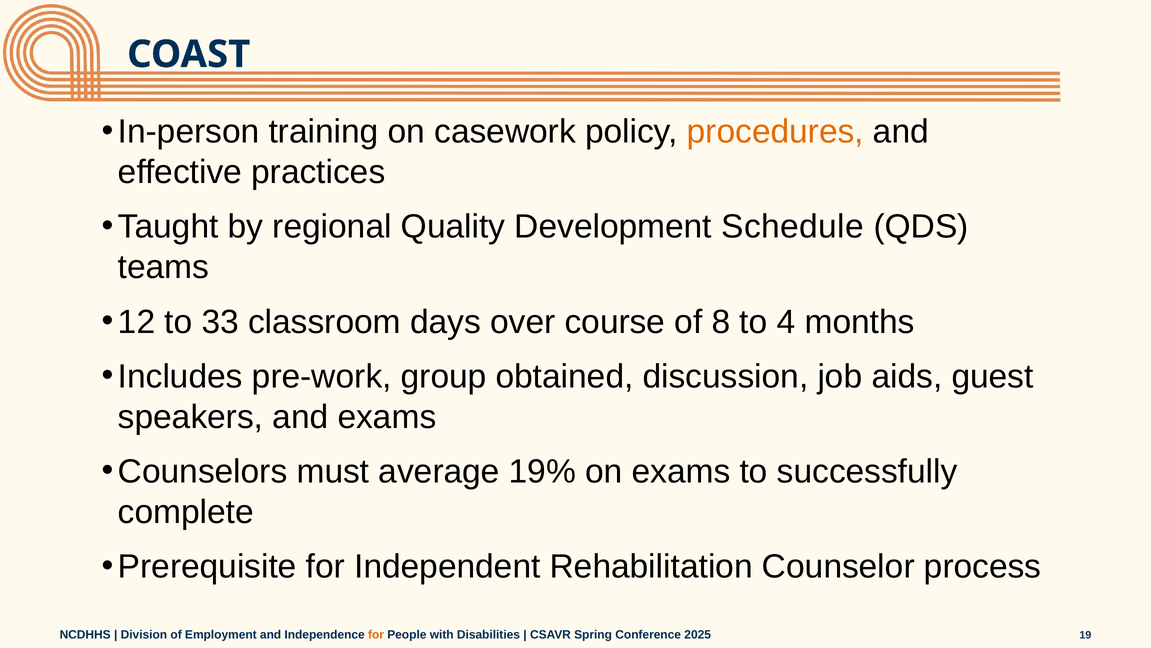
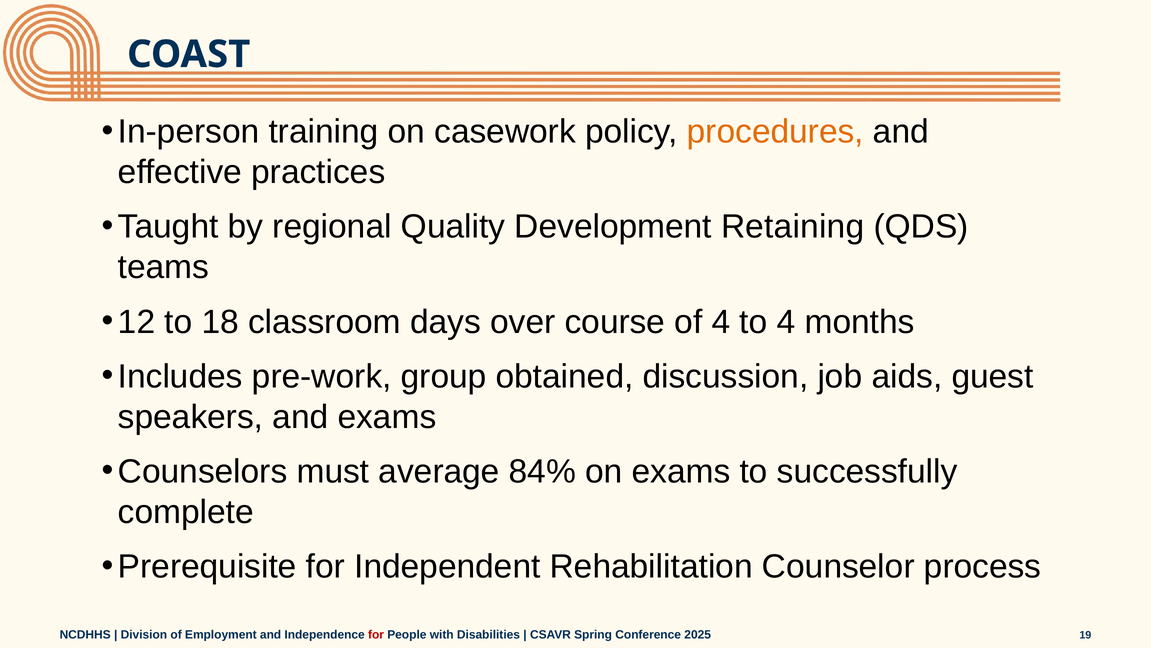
Schedule: Schedule -> Retaining
33: 33 -> 18
of 8: 8 -> 4
19%: 19% -> 84%
for at (376, 634) colour: orange -> red
